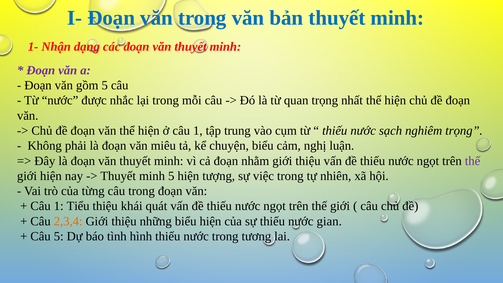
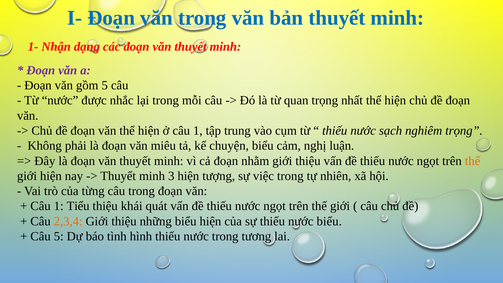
thế at (473, 161) colour: purple -> orange
minh 5: 5 -> 3
nước gian: gian -> biểu
